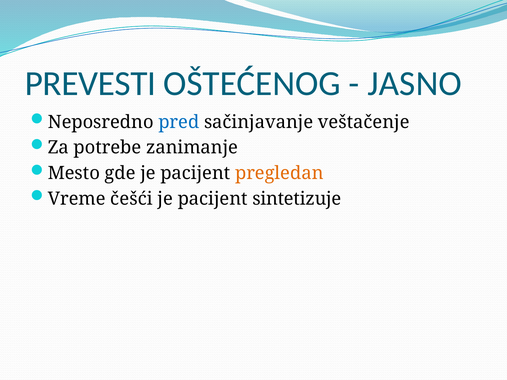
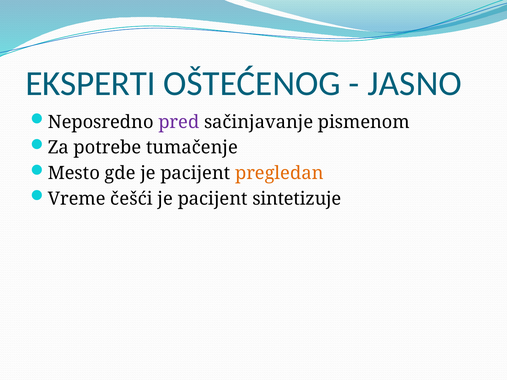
PREVESTI: PREVESTI -> EKSPERTI
pred colour: blue -> purple
veštačenje: veštačenje -> pismenom
zanimanje: zanimanje -> tumačenje
